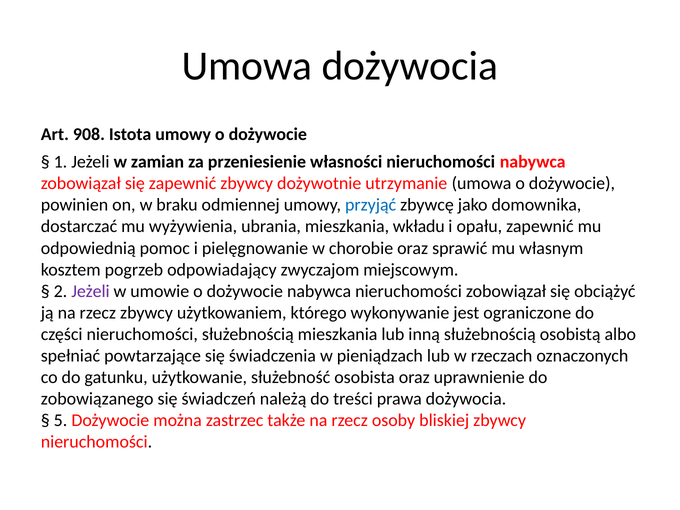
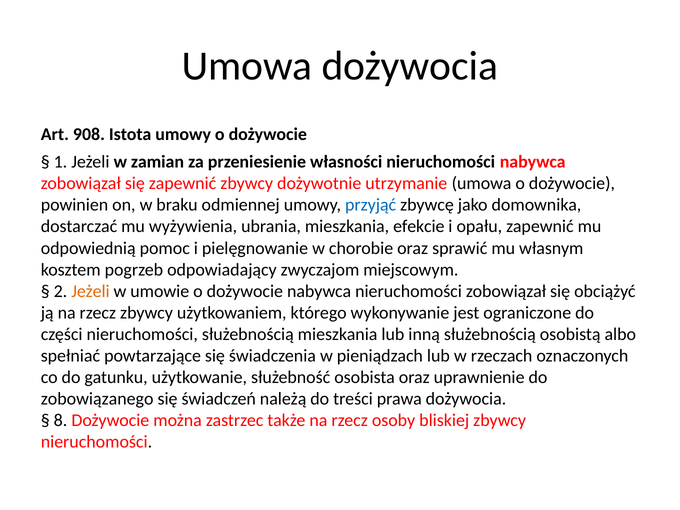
wkładu: wkładu -> efekcie
Jeżeli at (90, 291) colour: purple -> orange
5: 5 -> 8
